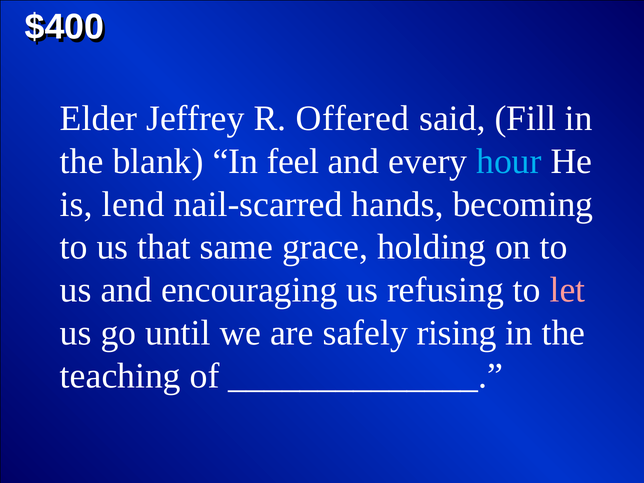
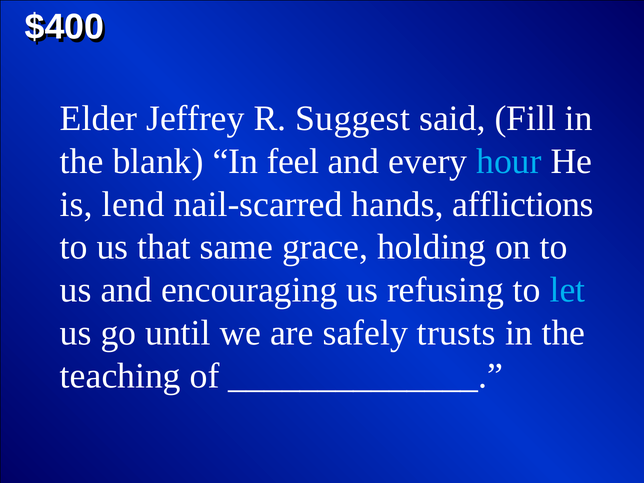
Offered: Offered -> Suggest
becoming: becoming -> afflictions
let colour: pink -> light blue
rising: rising -> trusts
